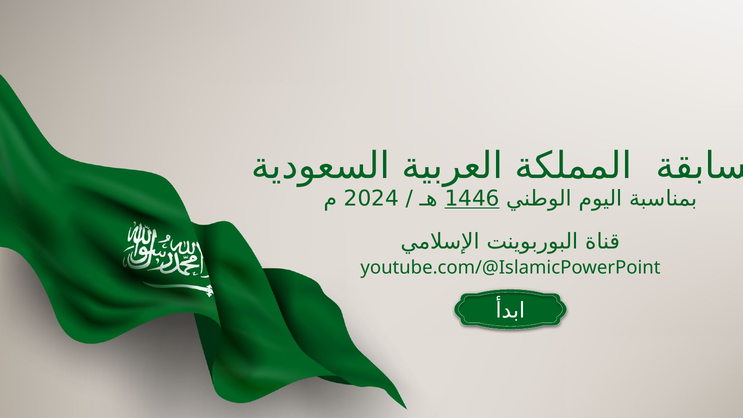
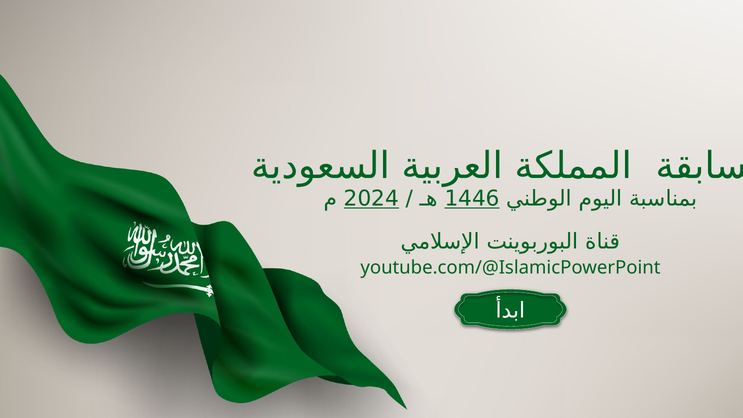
2024 underline: none -> present
